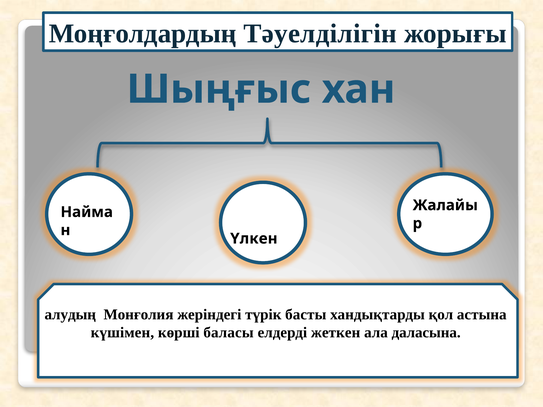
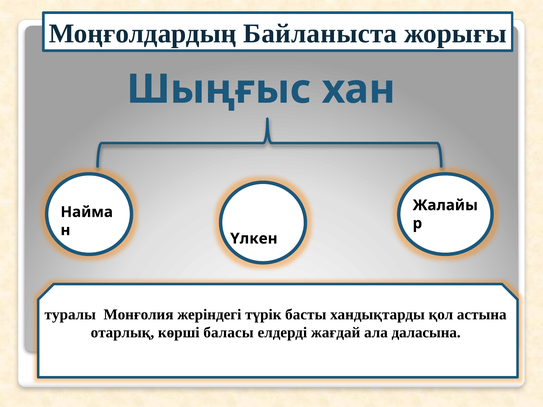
Тәуелділігін: Тәуелділігін -> Байланыста
алудың: алудың -> туралы
күшімен: күшімен -> отарлық
жеткен: жеткен -> жағдай
